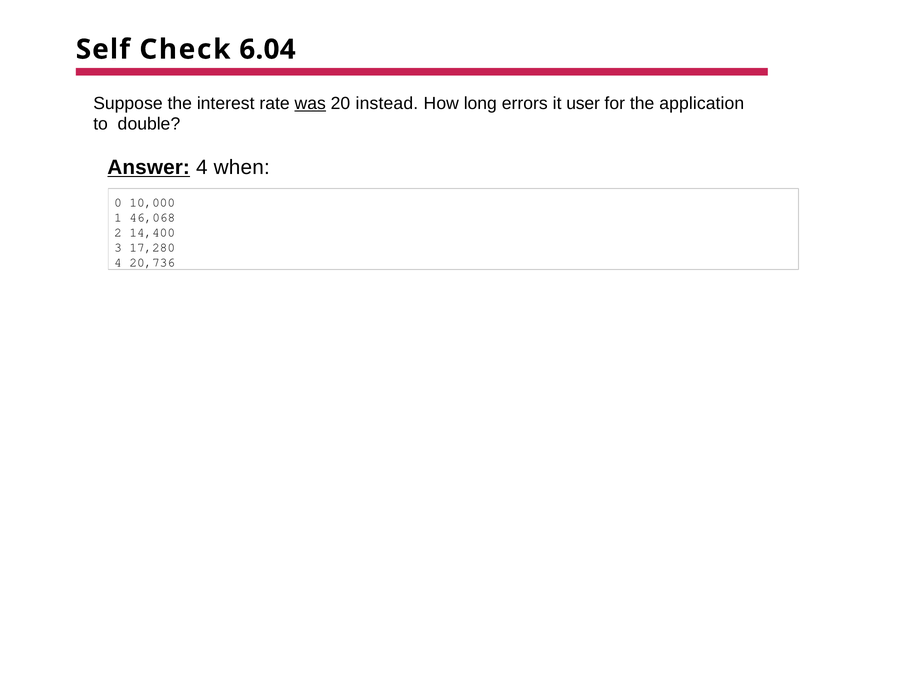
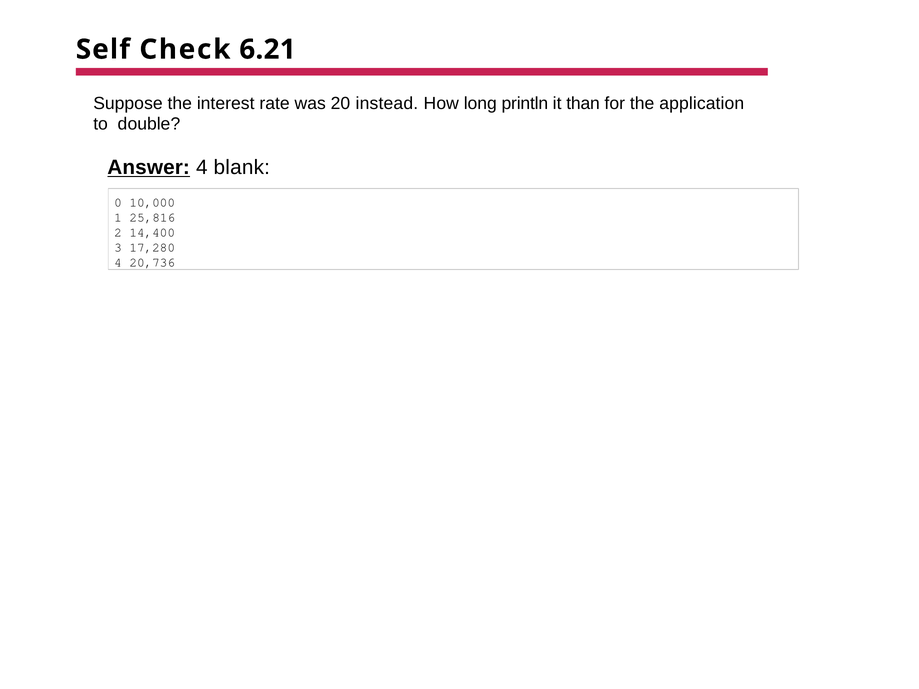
6.04: 6.04 -> 6.21
was underline: present -> none
errors: errors -> println
user: user -> than
when: when -> blank
46,068: 46,068 -> 25,816
